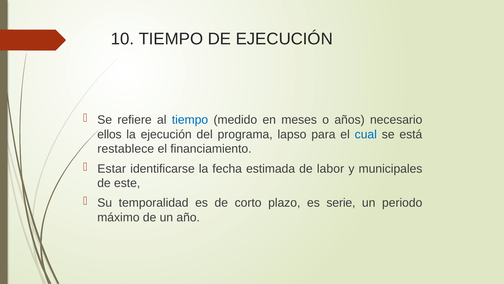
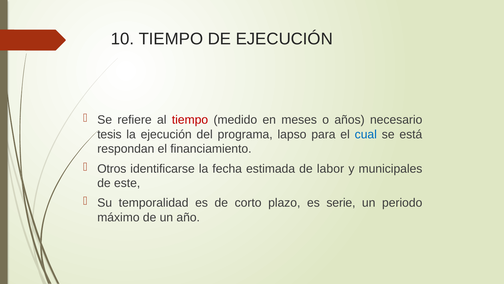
tiempo at (190, 120) colour: blue -> red
ellos: ellos -> tesis
restablece: restablece -> respondan
Estar: Estar -> Otros
